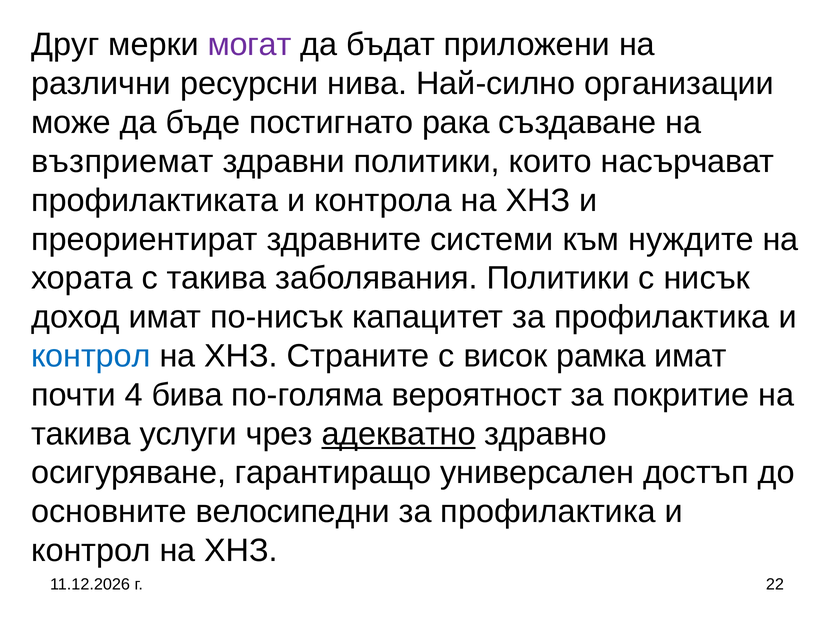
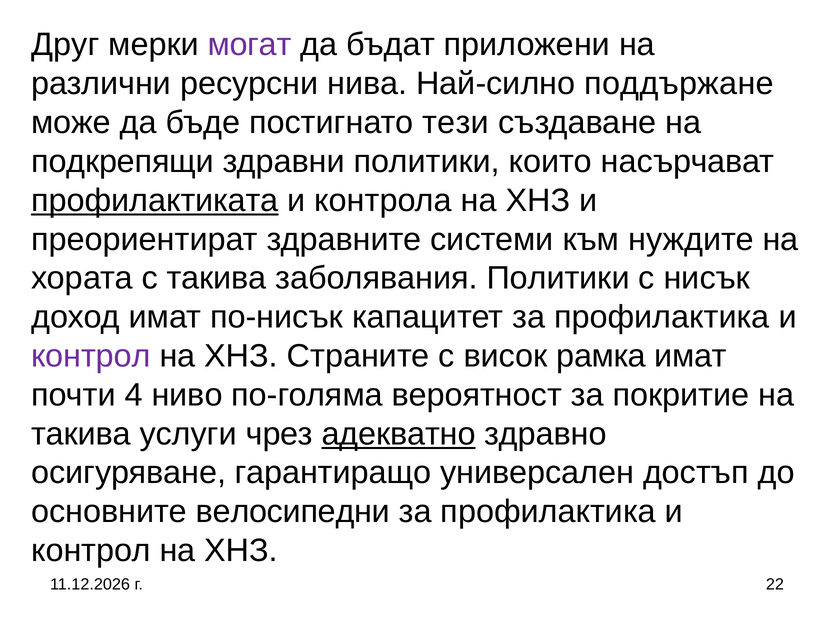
организации: организации -> поддържане
рака: рака -> тези
възприемат: възприемат -> подкрепящи
профилактиката underline: none -> present
контрол at (91, 356) colour: blue -> purple
бива: бива -> ниво
